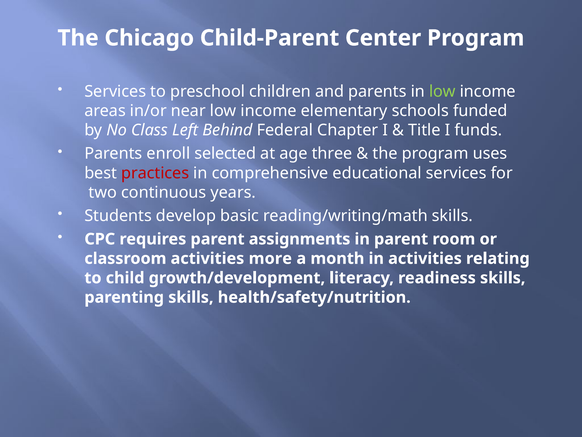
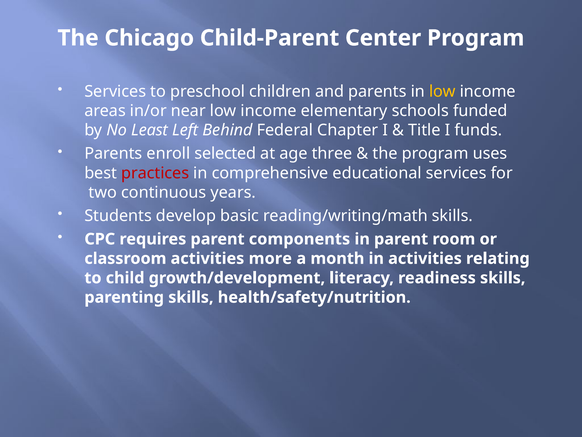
low at (442, 91) colour: light green -> yellow
Class: Class -> Least
assignments: assignments -> components
